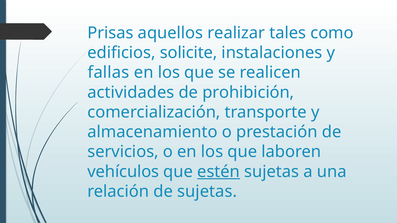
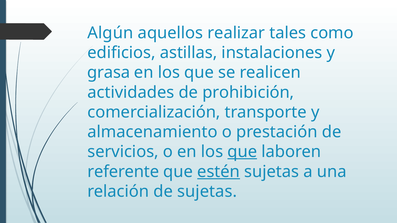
Prisas: Prisas -> Algún
solicite: solicite -> astillas
fallas: fallas -> grasa
que at (242, 152) underline: none -> present
vehículos: vehículos -> referente
